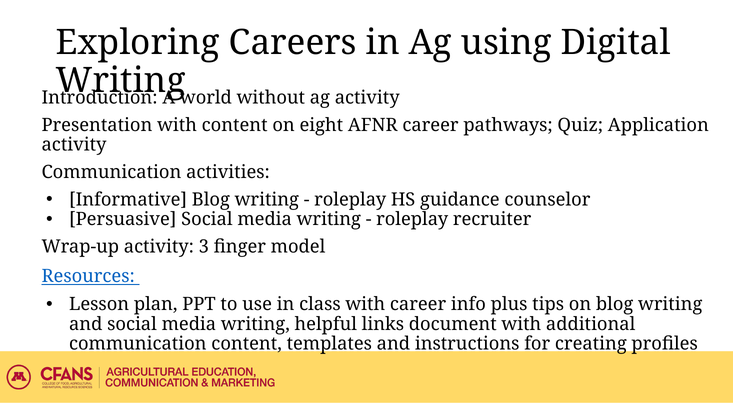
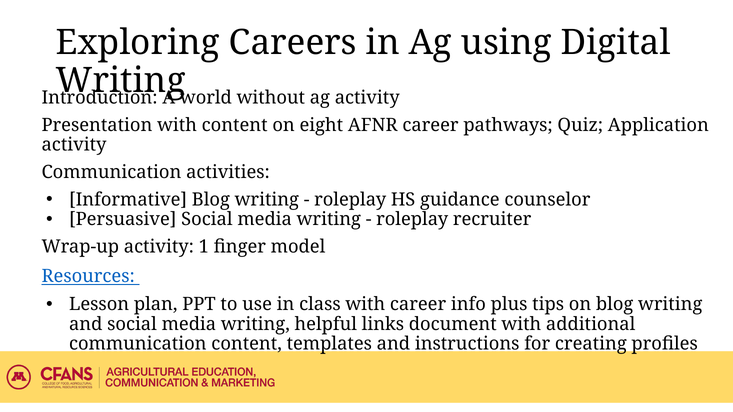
3: 3 -> 1
